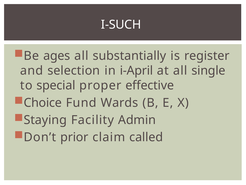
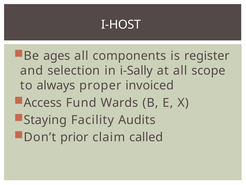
I-SUCH: I-SUCH -> I-HOST
substantially: substantially -> components
i-April: i-April -> i-Sally
single: single -> scope
special: special -> always
effective: effective -> invoiced
Choice: Choice -> Access
Admin: Admin -> Audits
